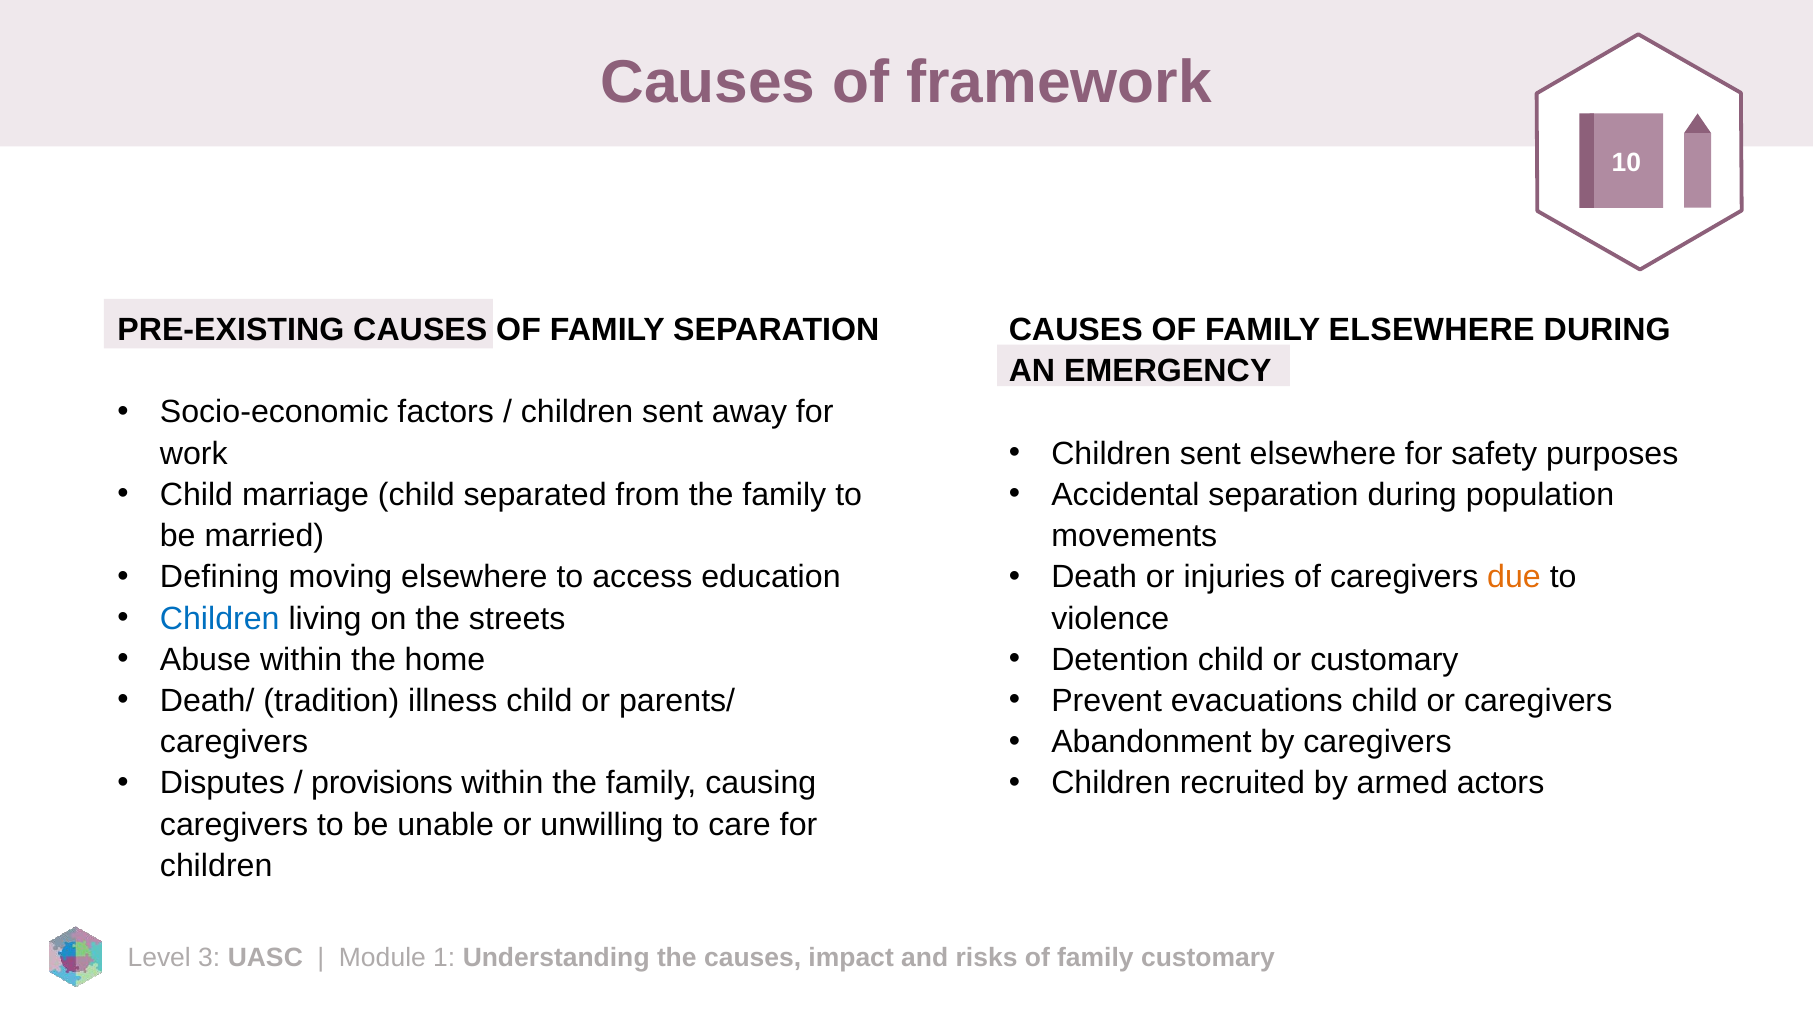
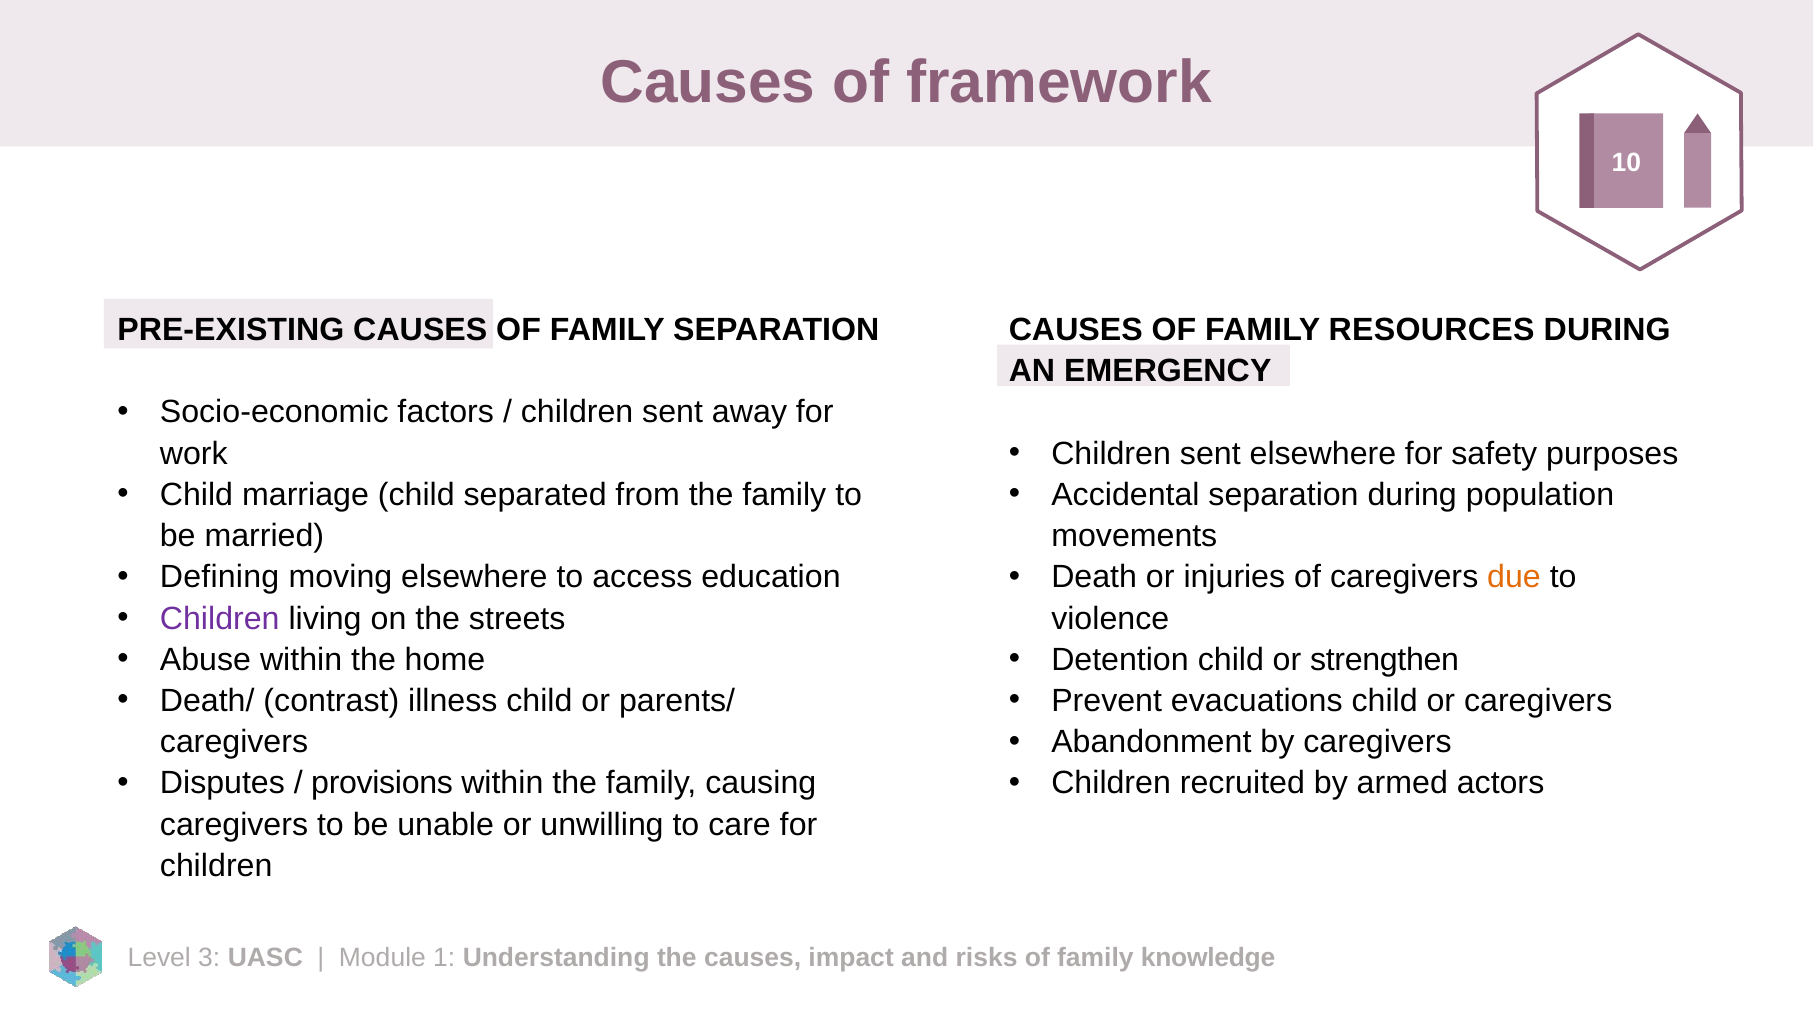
FAMILY ELSEWHERE: ELSEWHERE -> RESOURCES
Children at (220, 618) colour: blue -> purple
or customary: customary -> strengthen
tradition: tradition -> contrast
family customary: customary -> knowledge
